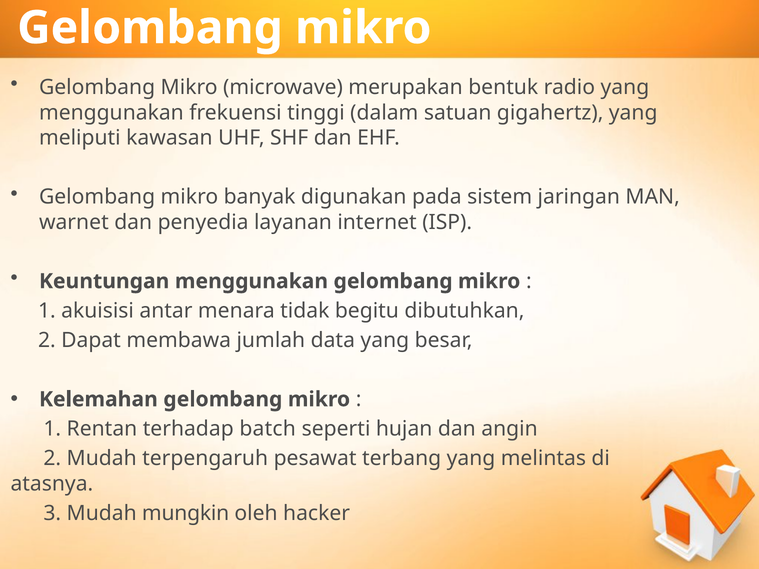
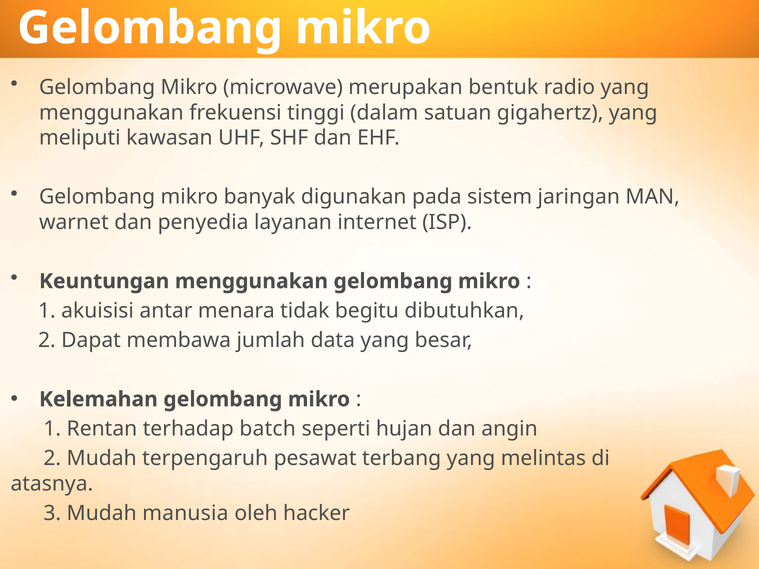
mungkin: mungkin -> manusia
